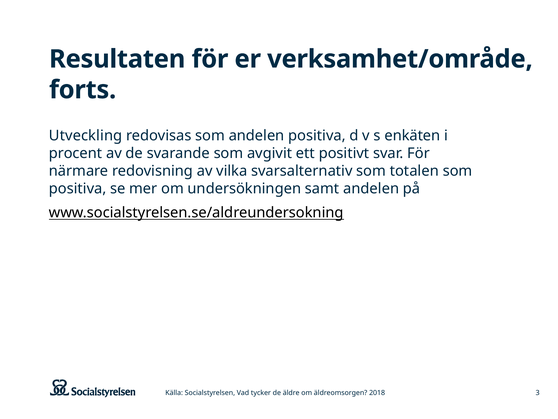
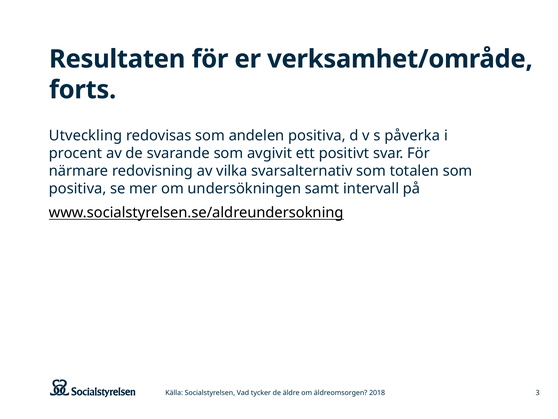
enkäten: enkäten -> påverka
samt andelen: andelen -> intervall
